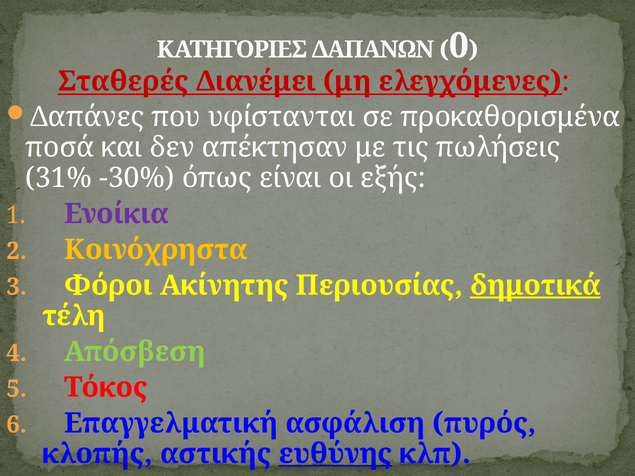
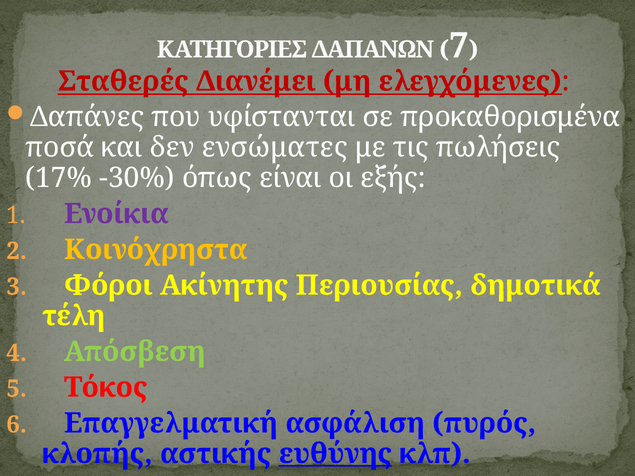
0: 0 -> 7
απέκτησαν: απέκτησαν -> ενσώματες
31%: 31% -> 17%
δημοτικά underline: present -> none
